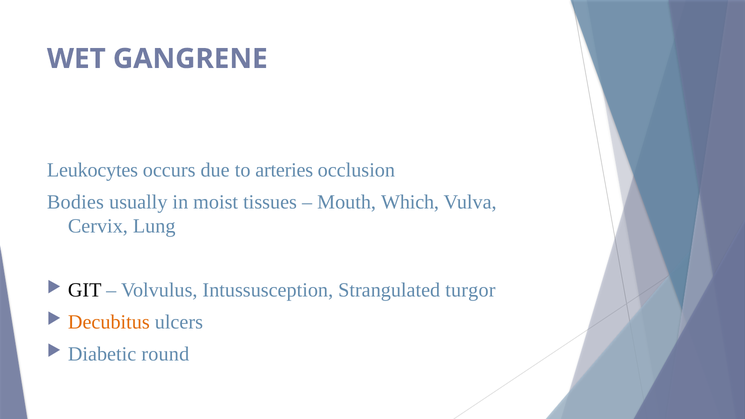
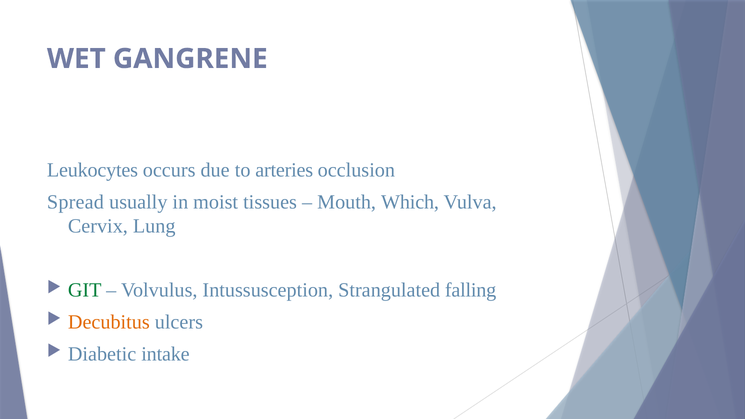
Bodies: Bodies -> Spread
GIT colour: black -> green
turgor: turgor -> falling
round: round -> intake
